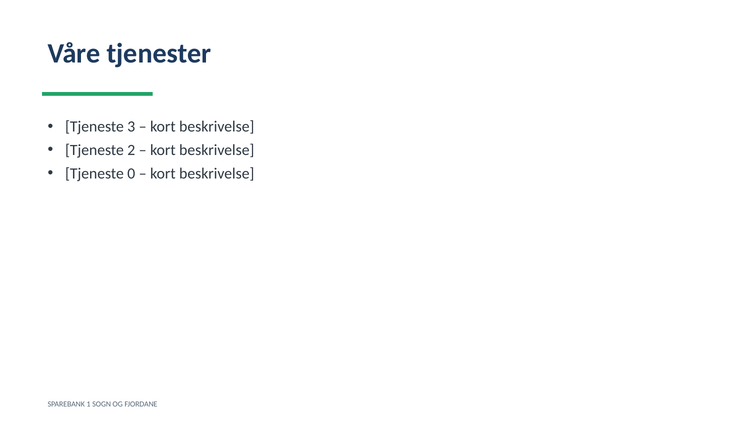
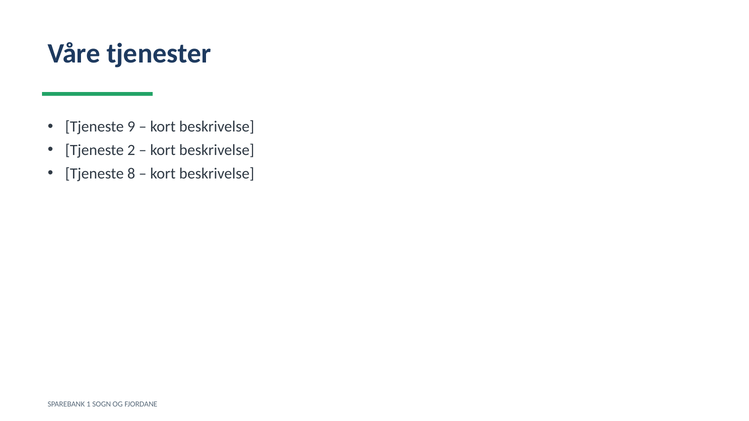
3: 3 -> 9
0: 0 -> 8
